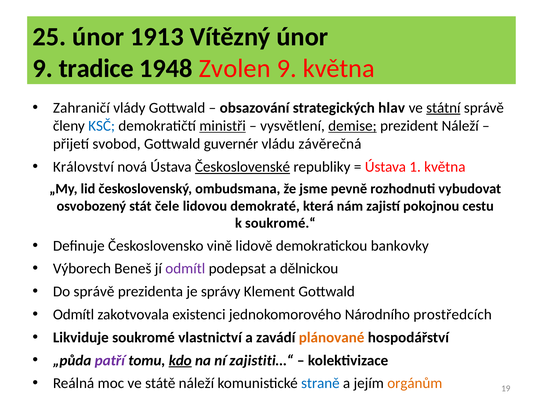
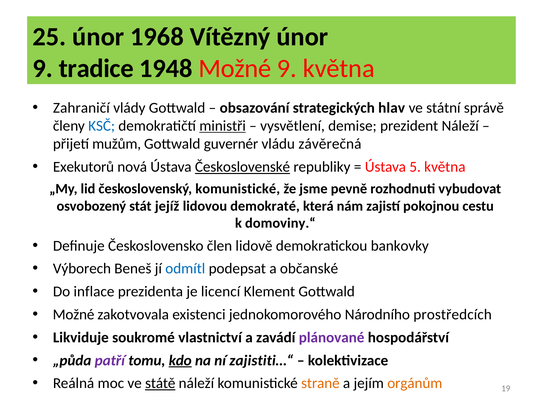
1913: 1913 -> 1968
1948 Zvolen: Zvolen -> Možné
státní underline: present -> none
demise underline: present -> none
svobod: svobod -> mužům
Království: Království -> Exekutorů
1: 1 -> 5
československý ombudsmana: ombudsmana -> komunistické
čele: čele -> jejíž
soukromé.“: soukromé.“ -> domoviny.“
vině: vině -> člen
odmítl at (185, 269) colour: purple -> blue
dělnickou: dělnickou -> občanské
Do správě: správě -> inflace
správy: správy -> licencí
Odmítl at (74, 315): Odmítl -> Možné
plánované colour: orange -> purple
státě underline: none -> present
straně colour: blue -> orange
